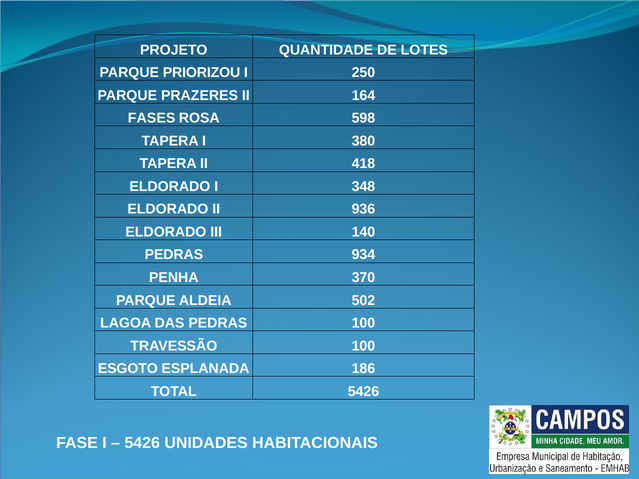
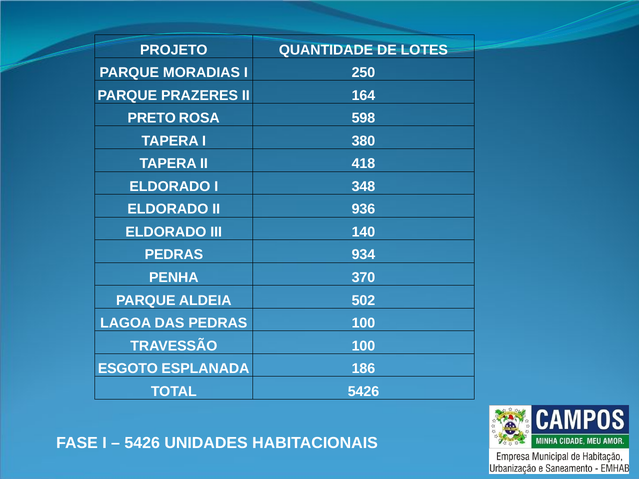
PRIORIZOU: PRIORIZOU -> MORADIAS
FASES: FASES -> PRETO
